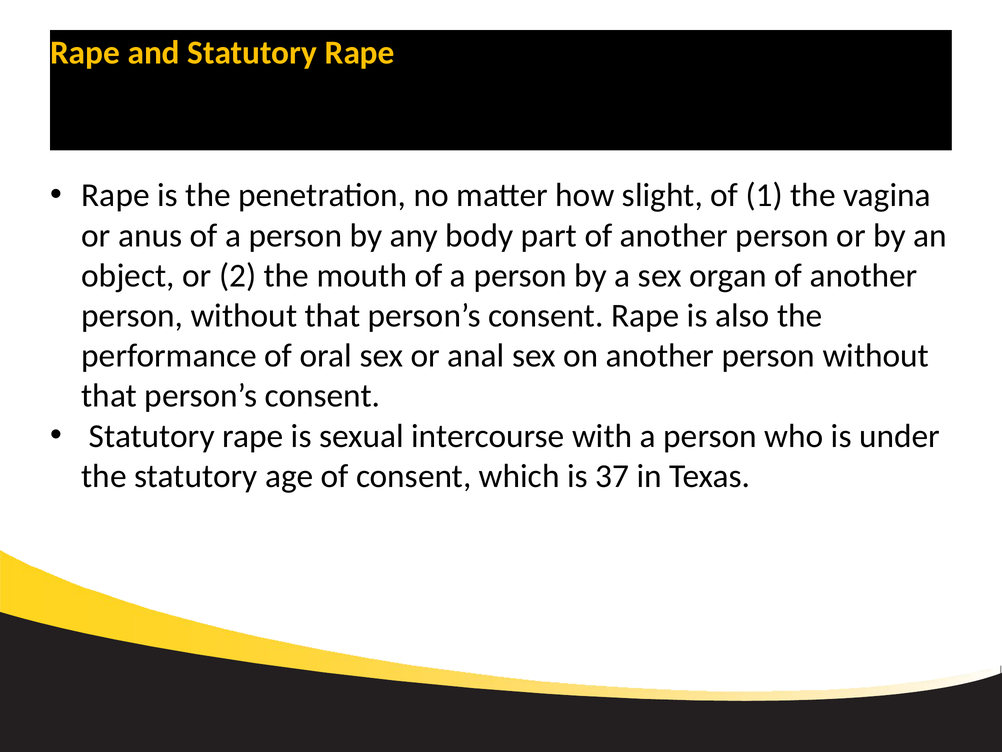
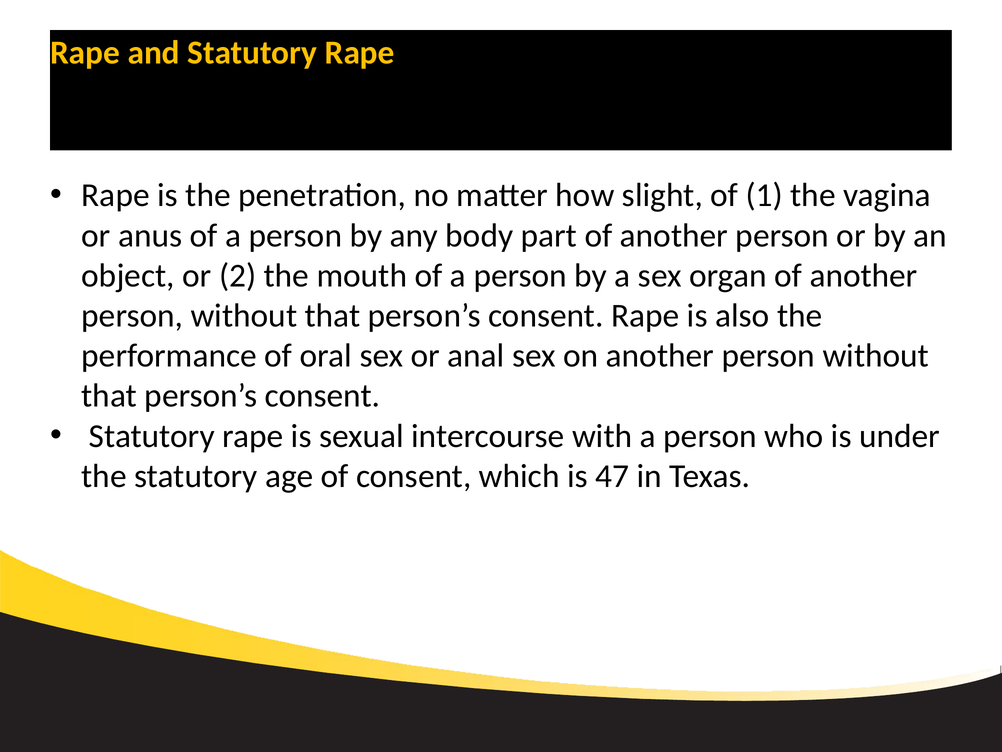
37: 37 -> 47
